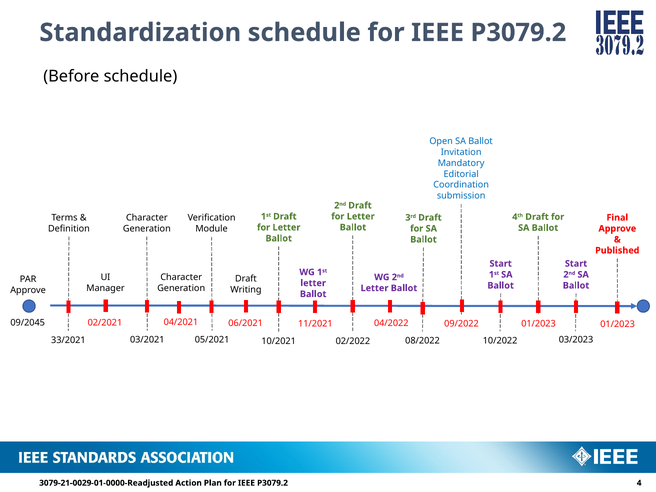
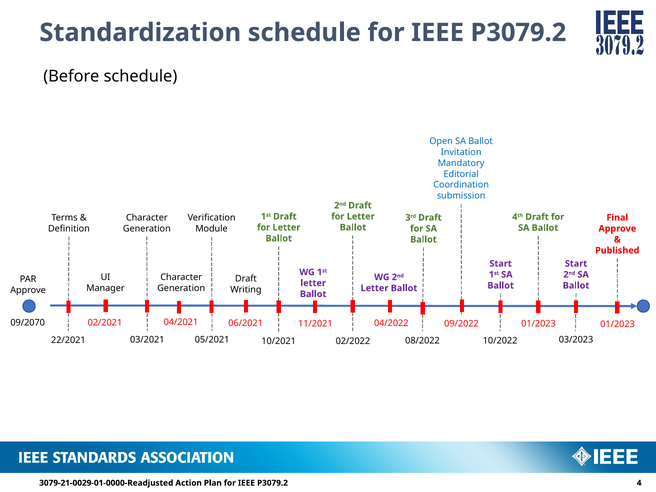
09/2045: 09/2045 -> 09/2070
33/2021: 33/2021 -> 22/2021
